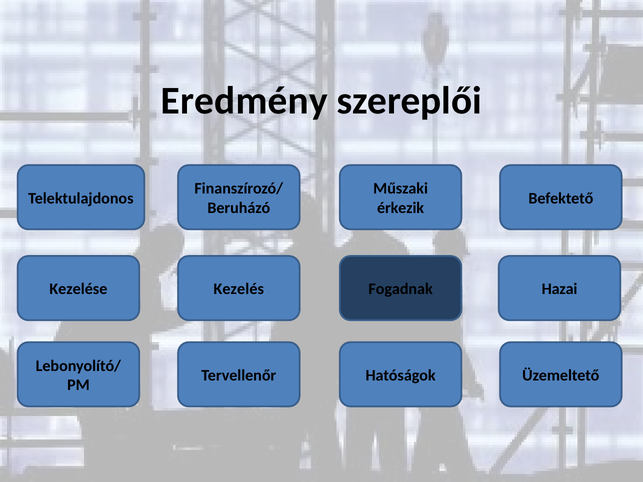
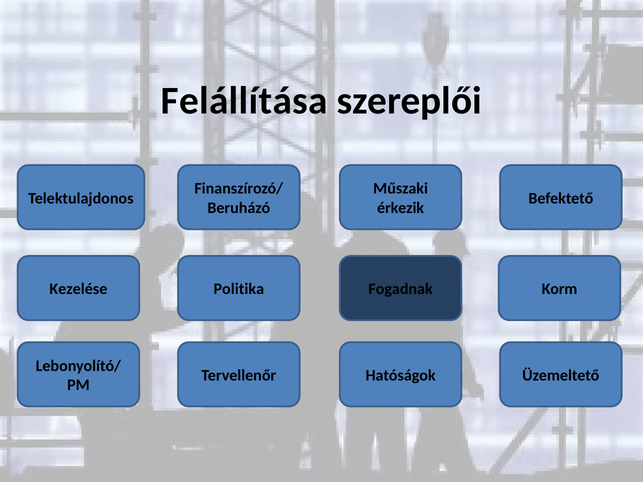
Eredmény: Eredmény -> Felállítása
Kezelés: Kezelés -> Politika
Hazai: Hazai -> Korm
